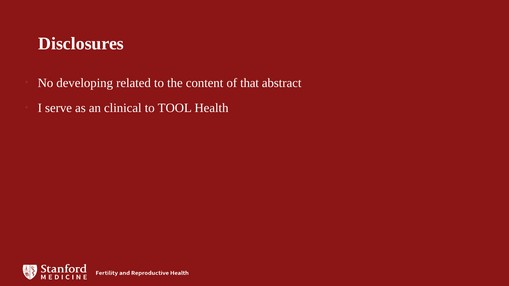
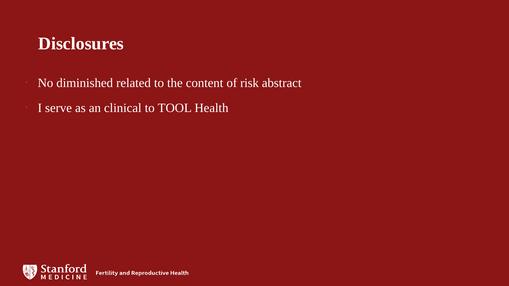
developing: developing -> diminished
that: that -> risk
